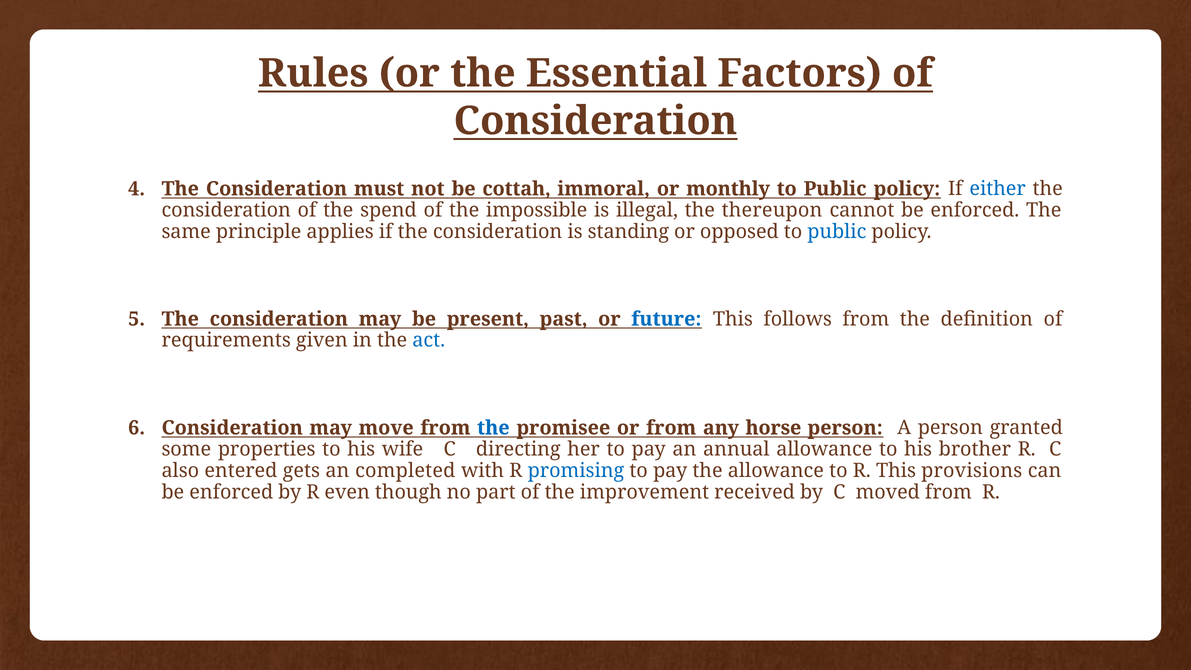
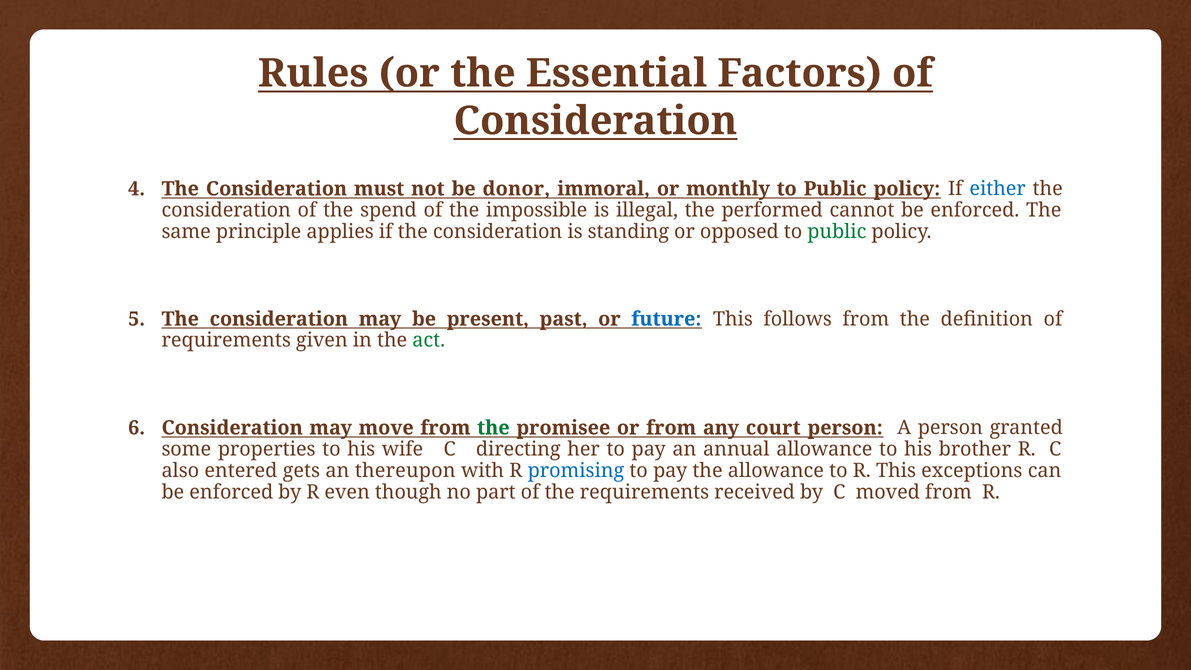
cottah: cottah -> donor
thereupon: thereupon -> performed
public at (837, 232) colour: blue -> green
act colour: blue -> green
the at (493, 428) colour: blue -> green
horse: horse -> court
completed: completed -> thereupon
provisions: provisions -> exceptions
the improvement: improvement -> requirements
